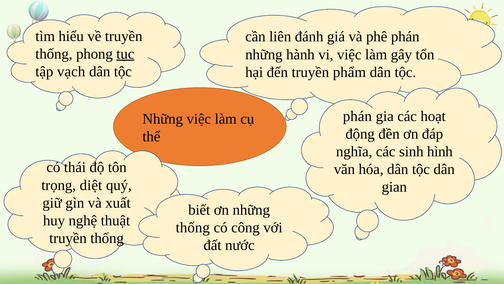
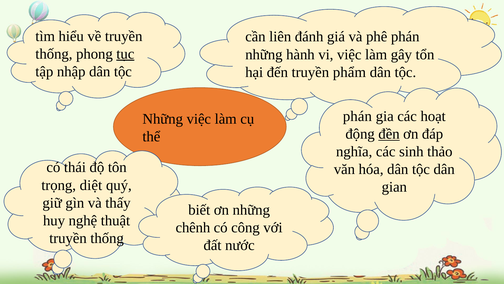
vạch: vạch -> nhập
đền underline: none -> present
hình: hình -> thảo
xuất: xuất -> thấy
thống at (193, 227): thống -> chênh
